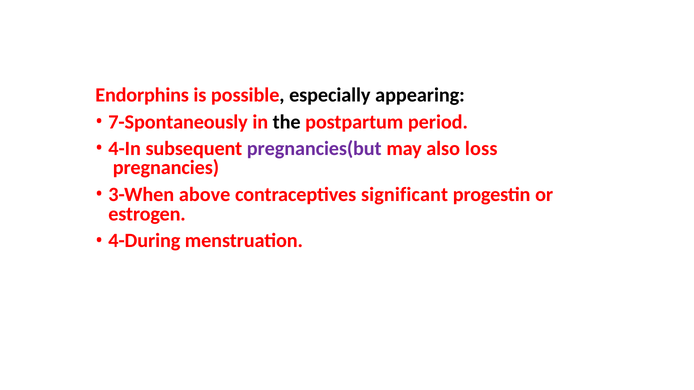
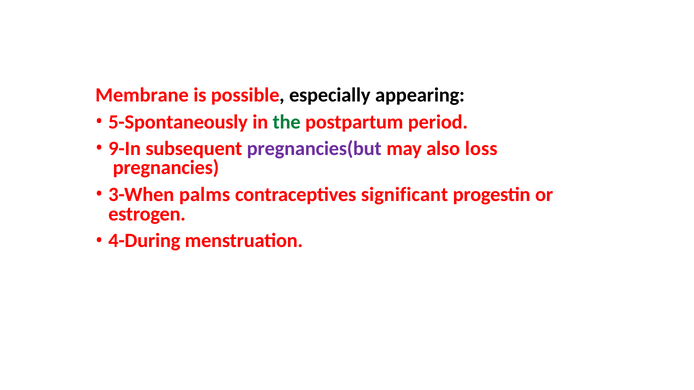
Endorphins: Endorphins -> Membrane
7-Spontaneously: 7-Spontaneously -> 5-Spontaneously
the colour: black -> green
4-In: 4-In -> 9-In
above: above -> palms
